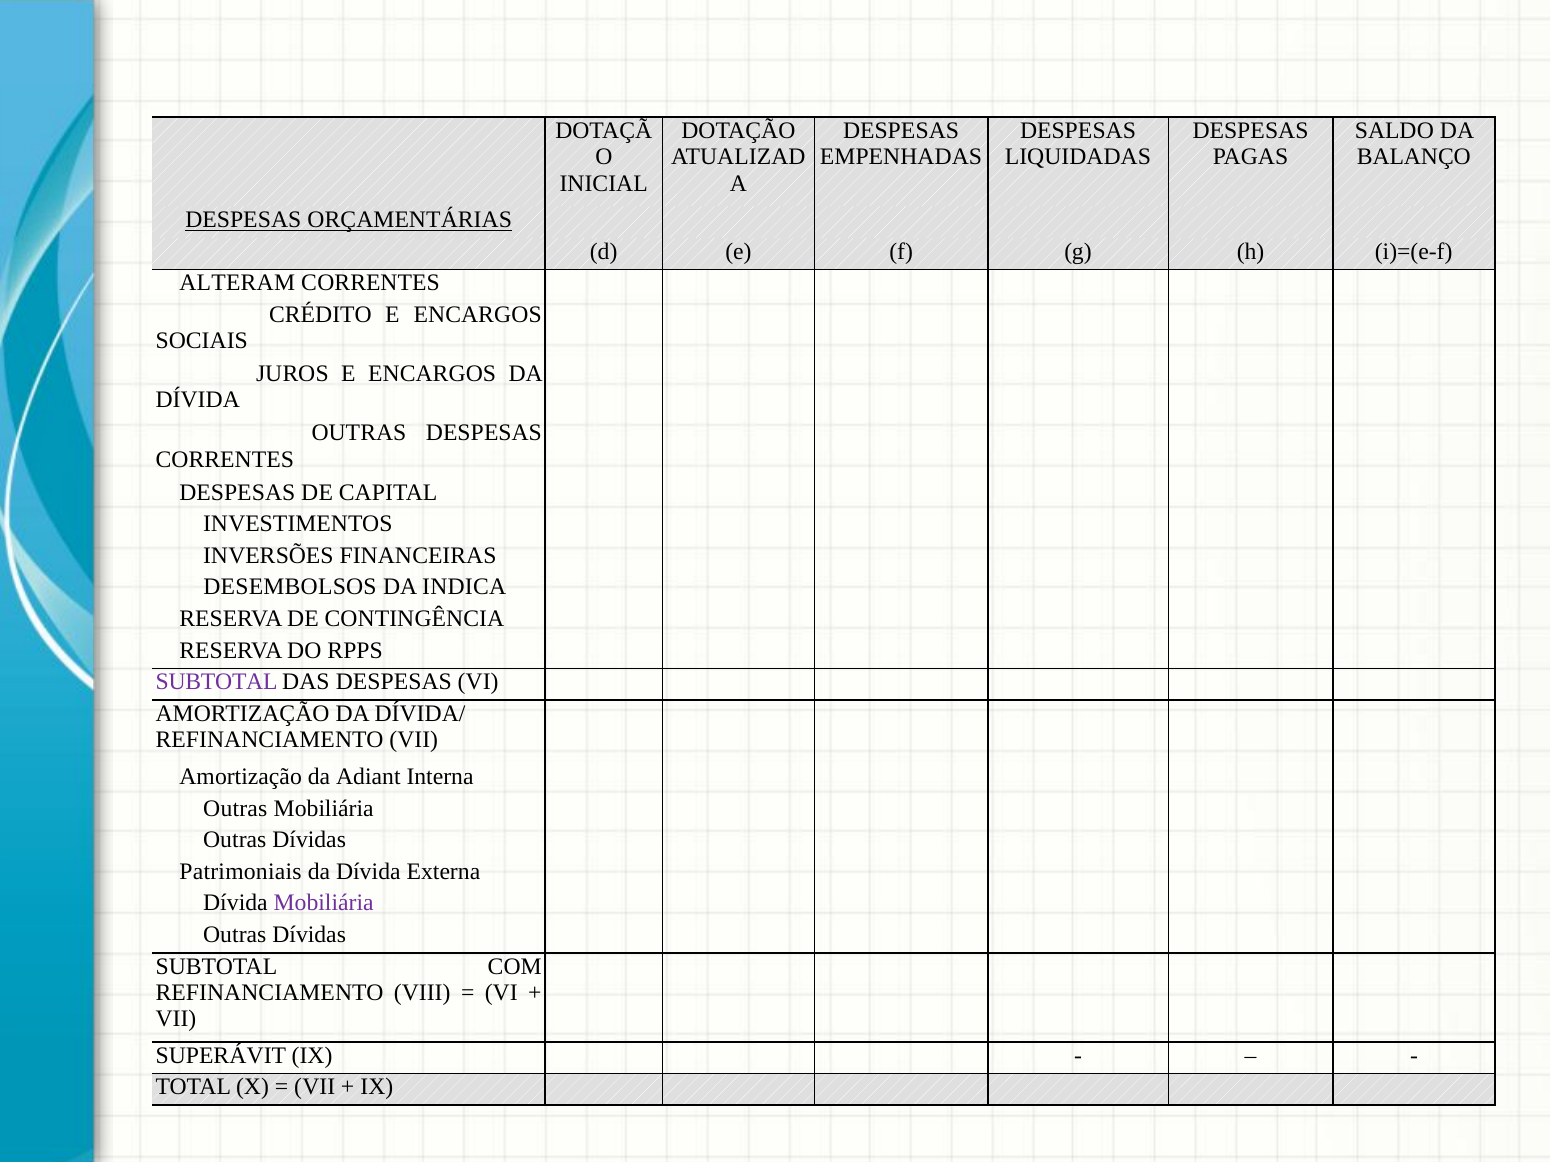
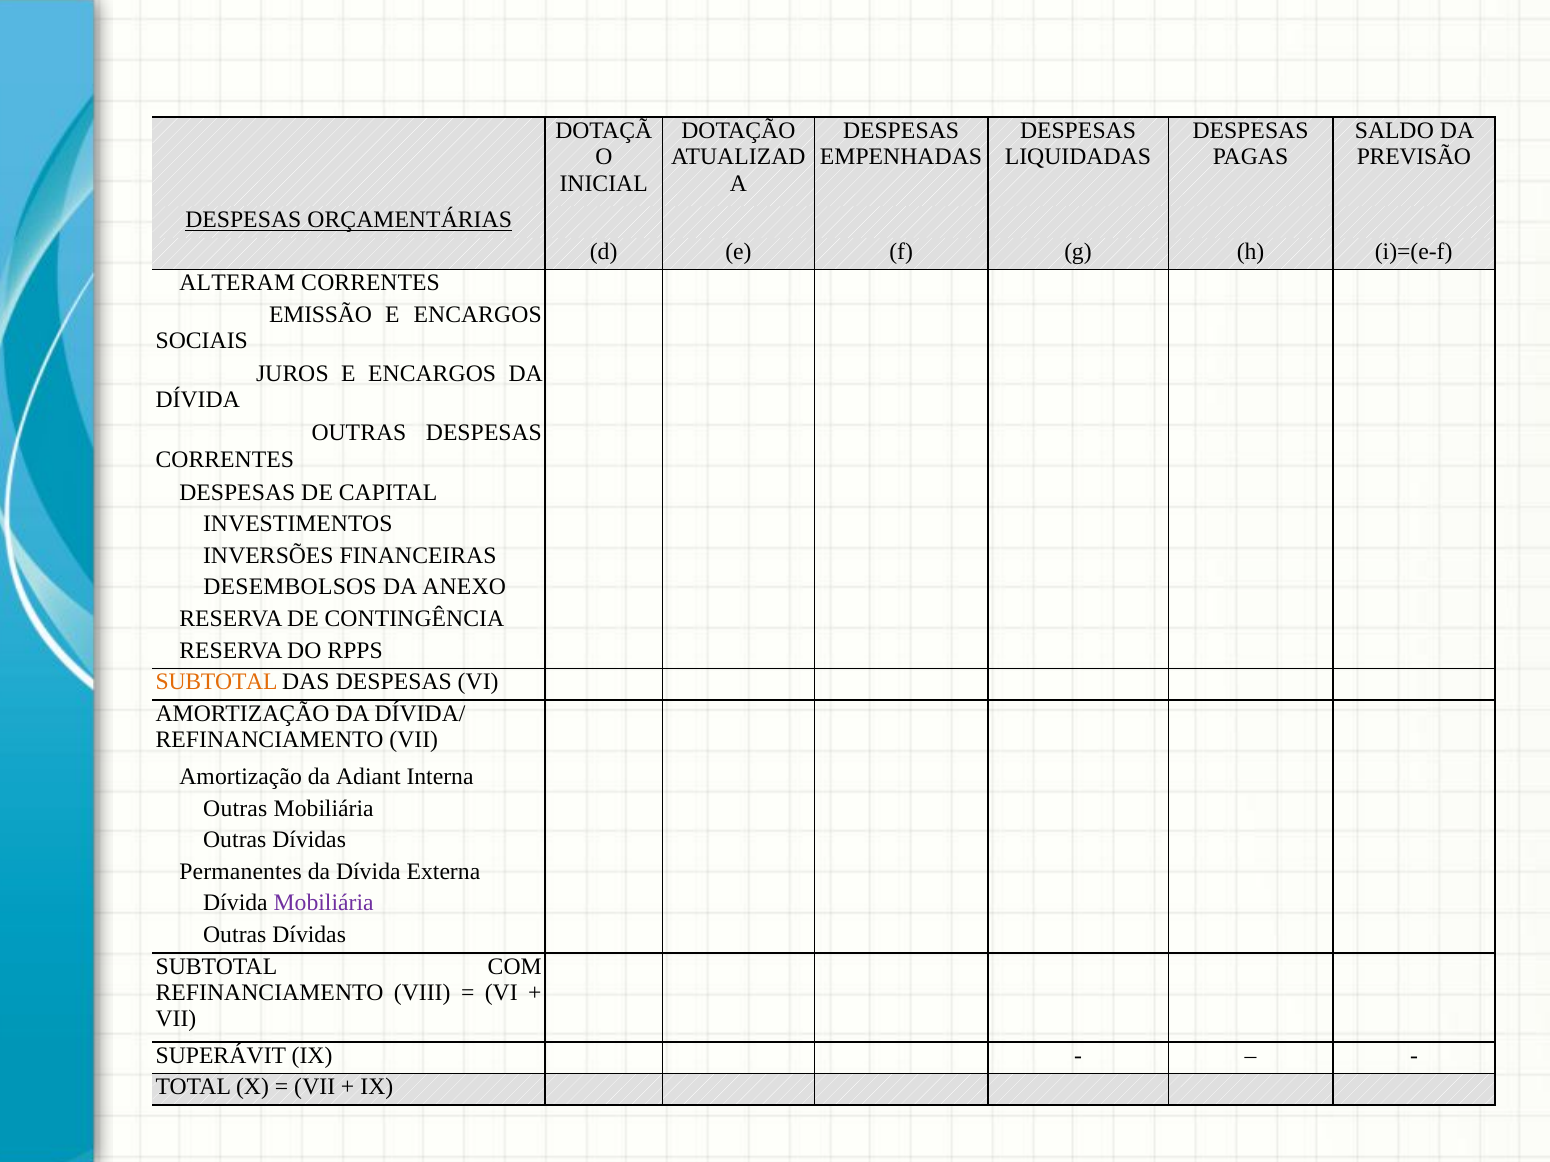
BALANÇO: BALANÇO -> PREVISÃO
CRÉDITO: CRÉDITO -> EMISSÃO
INDICA: INDICA -> ANEXO
SUBTOTAL at (217, 682) colour: purple -> orange
Patrimoniais: Patrimoniais -> Permanentes
